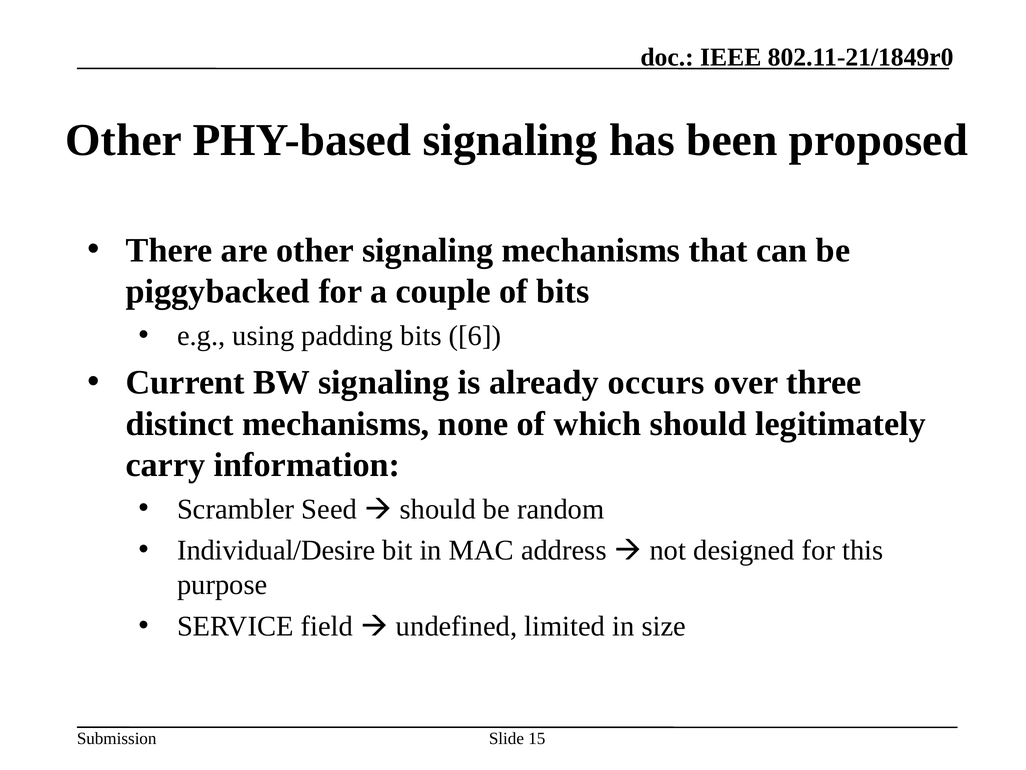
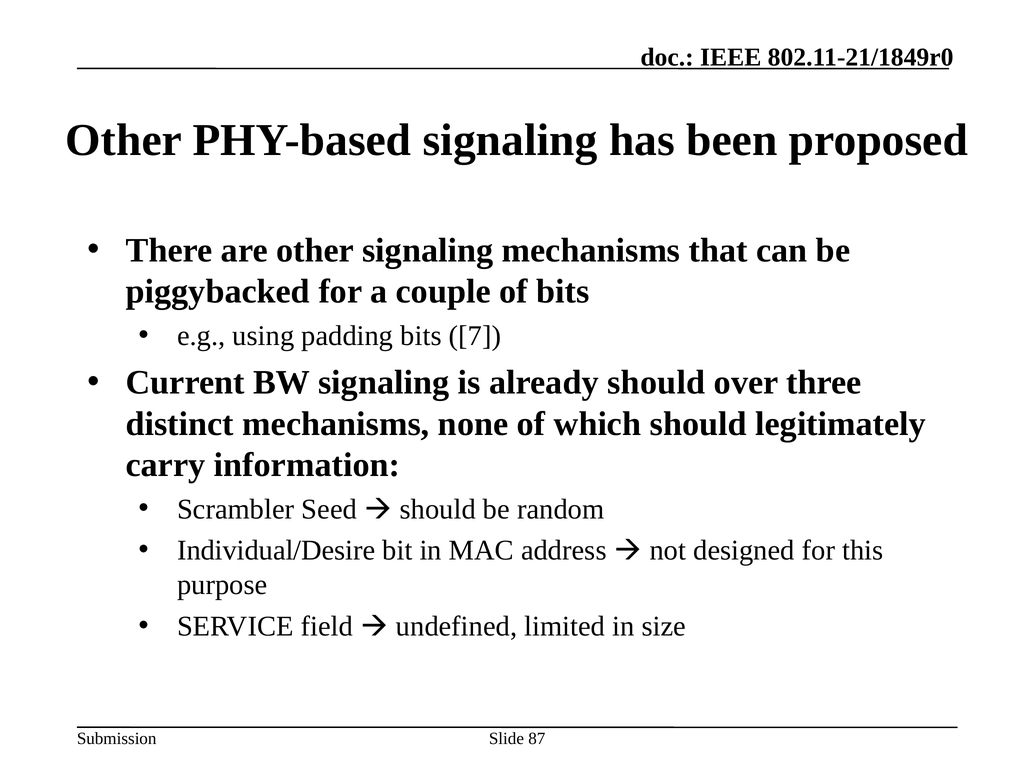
6: 6 -> 7
already occurs: occurs -> should
15: 15 -> 87
